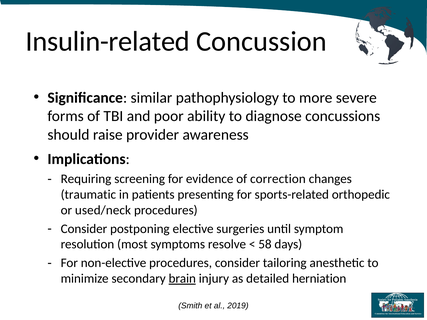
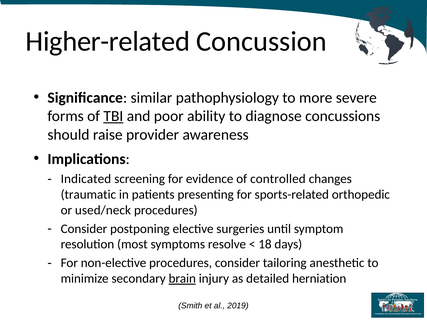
Insulin-related: Insulin-related -> Higher-related
TBI underline: none -> present
Requiring: Requiring -> Indicated
correction: correction -> controlled
58: 58 -> 18
